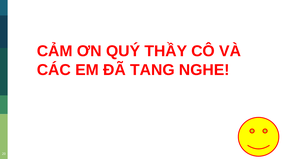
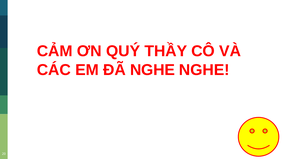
ĐÃ TANG: TANG -> NGHE
